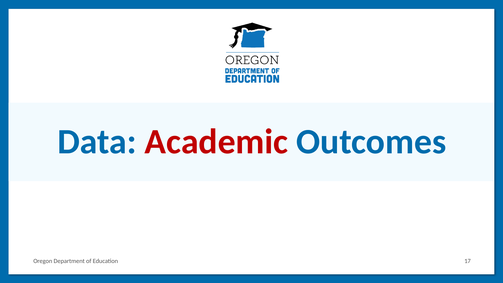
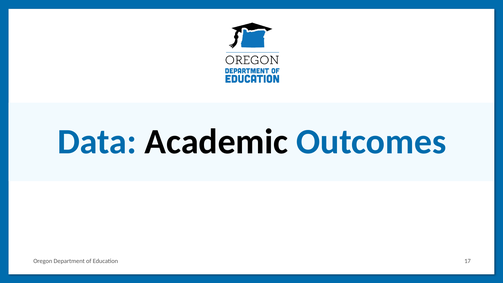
Academic colour: red -> black
